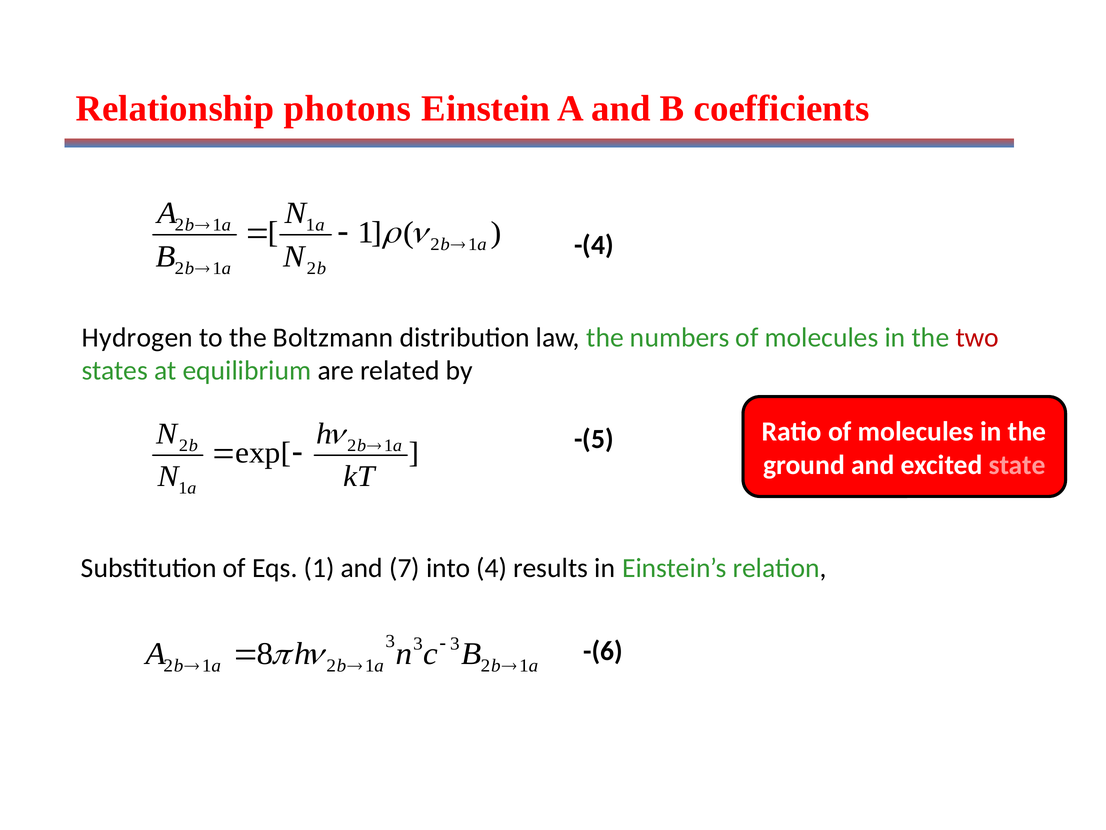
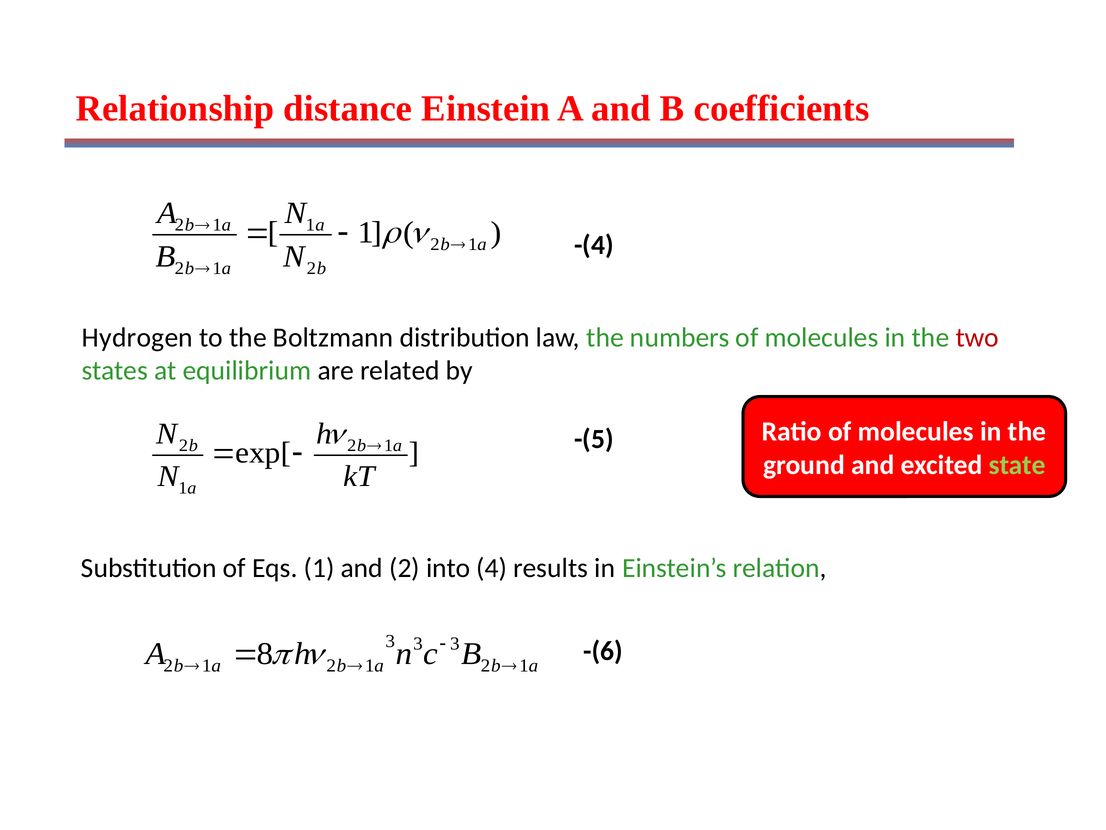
photons: photons -> distance
state colour: pink -> light green
and 7: 7 -> 2
